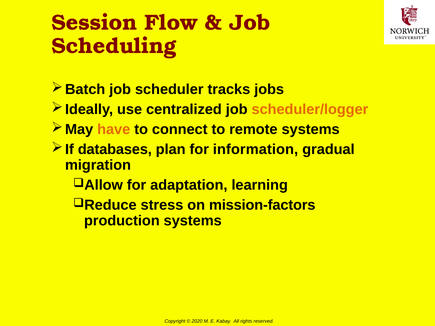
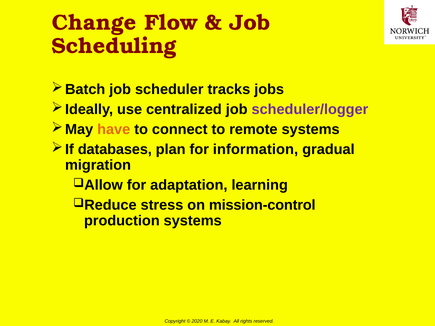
Session: Session -> Change
scheduler/logger colour: orange -> purple
mission-factors: mission-factors -> mission-control
